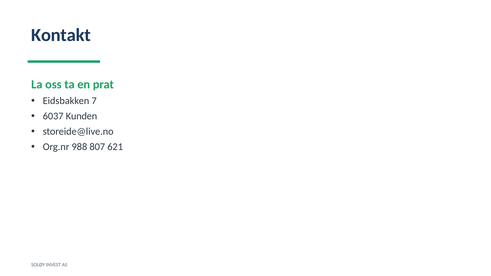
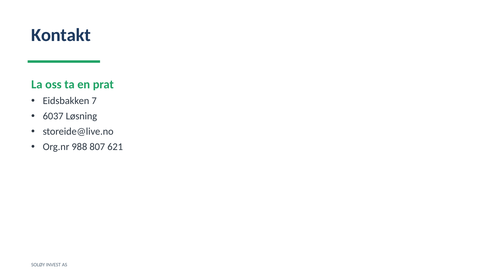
Kunden: Kunden -> Løsning
